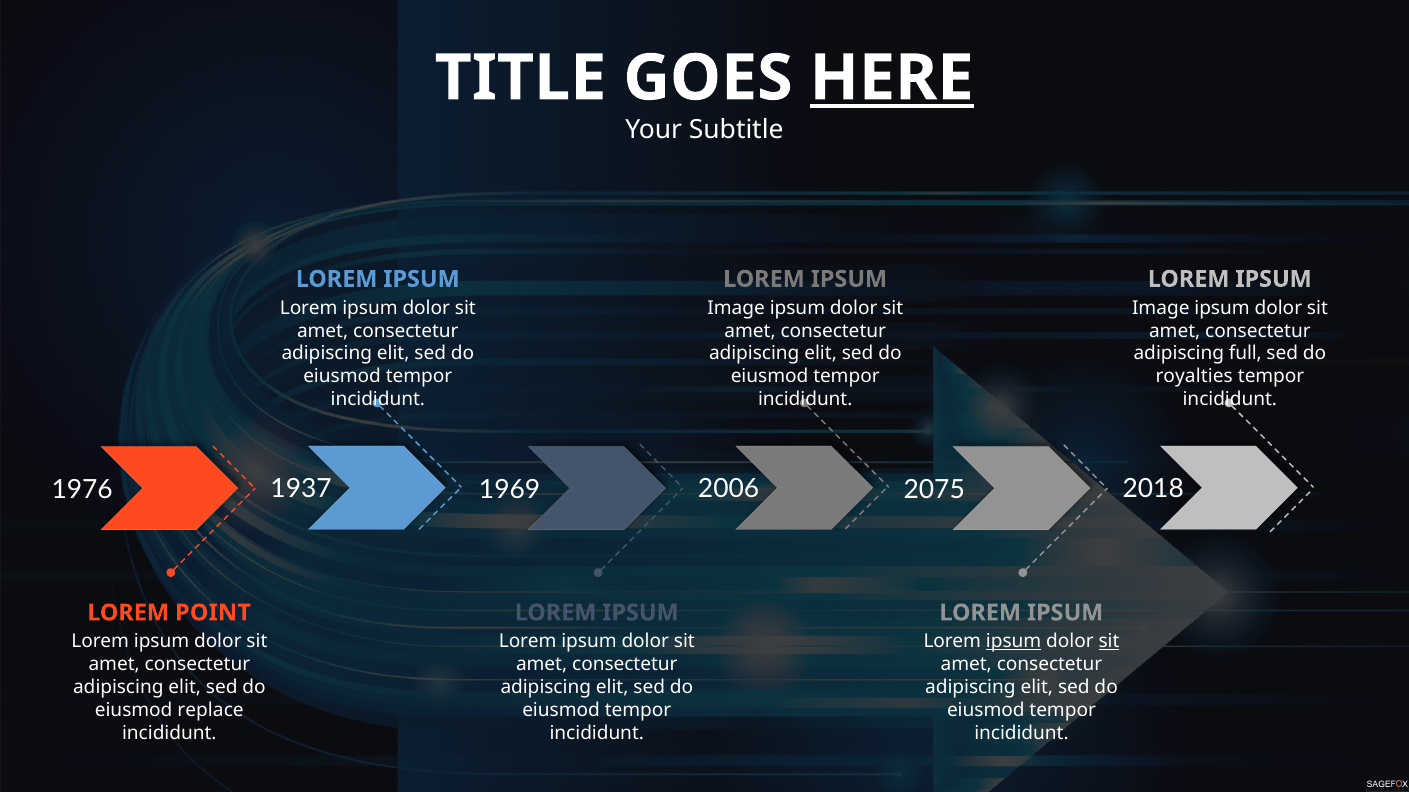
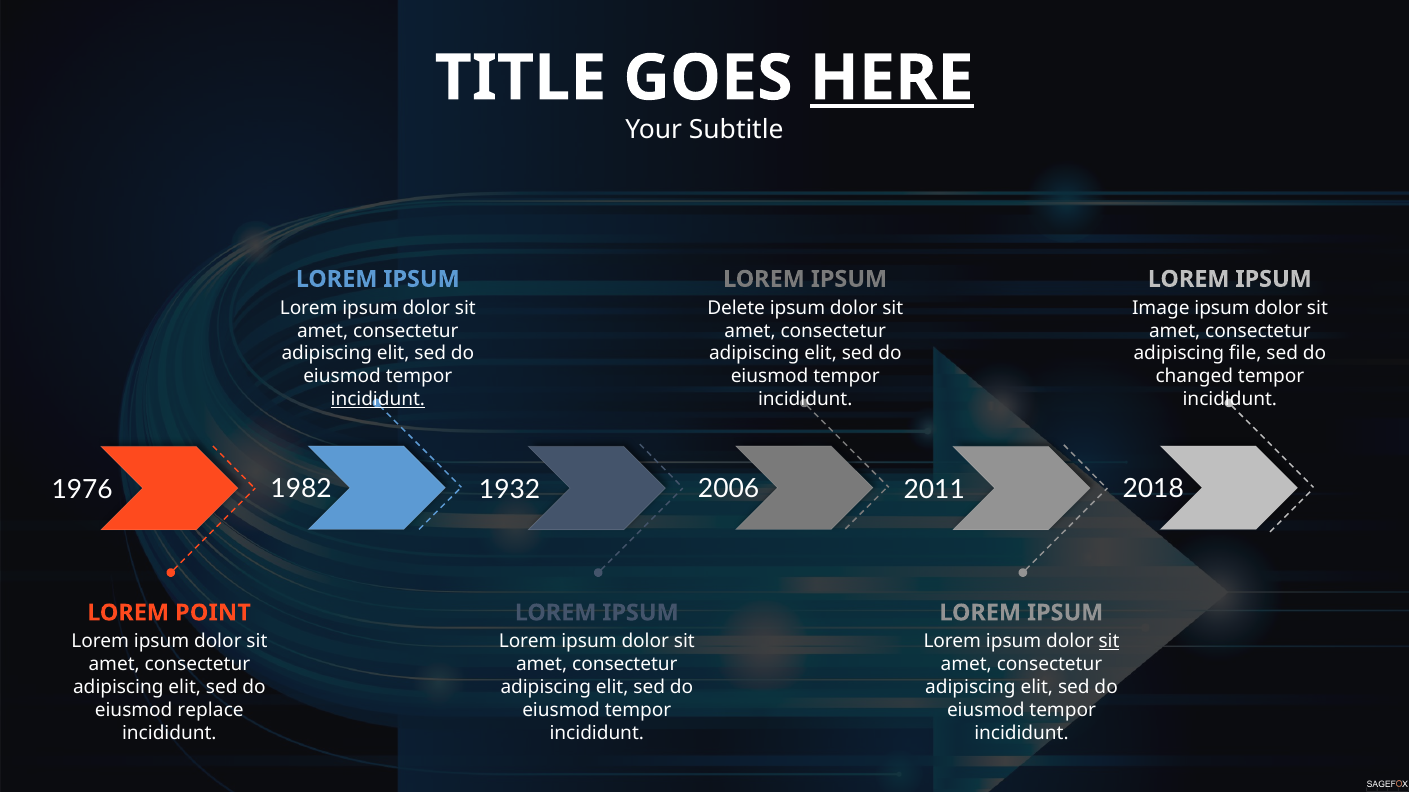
Image at (736, 308): Image -> Delete
full: full -> file
royalties: royalties -> changed
incididunt at (378, 400) underline: none -> present
1937: 1937 -> 1982
1969: 1969 -> 1932
2075: 2075 -> 2011
ipsum at (1014, 642) underline: present -> none
